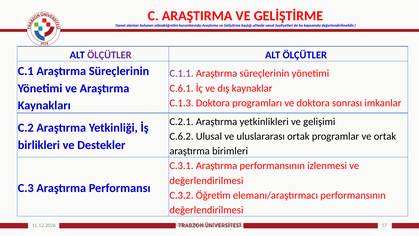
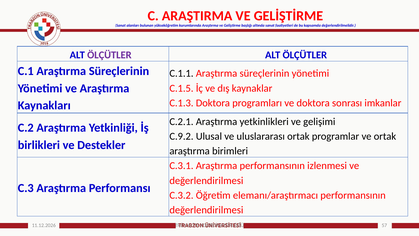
C.1.1 colour: purple -> black
C.6.1: C.6.1 -> C.1.5
C.6.2: C.6.2 -> C.9.2
